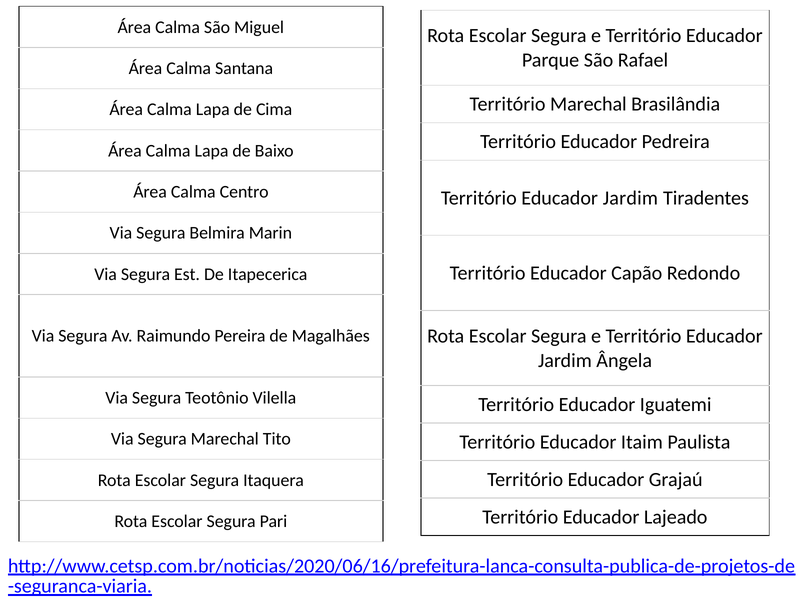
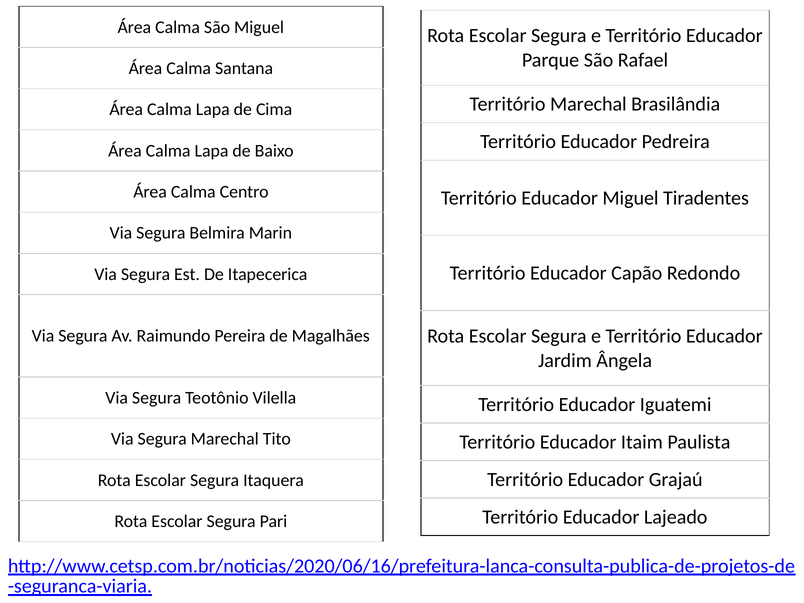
Jardim at (630, 198): Jardim -> Miguel
